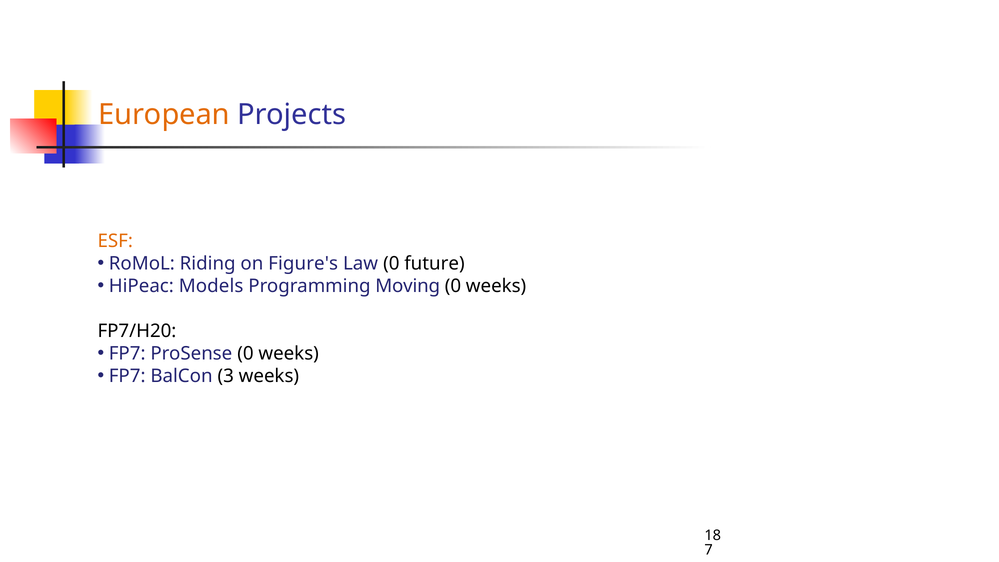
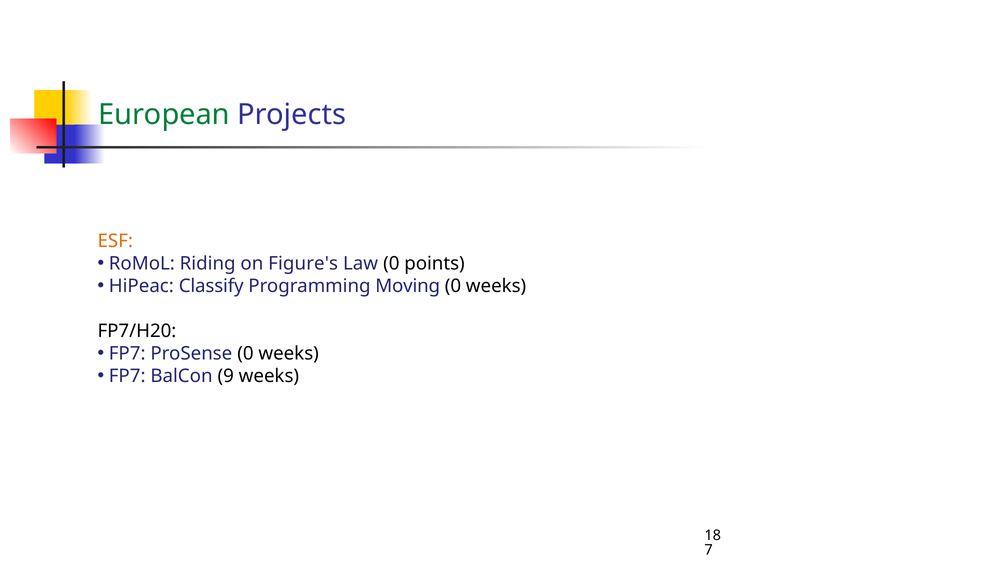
European colour: orange -> green
future: future -> points
Models: Models -> Classify
3: 3 -> 9
